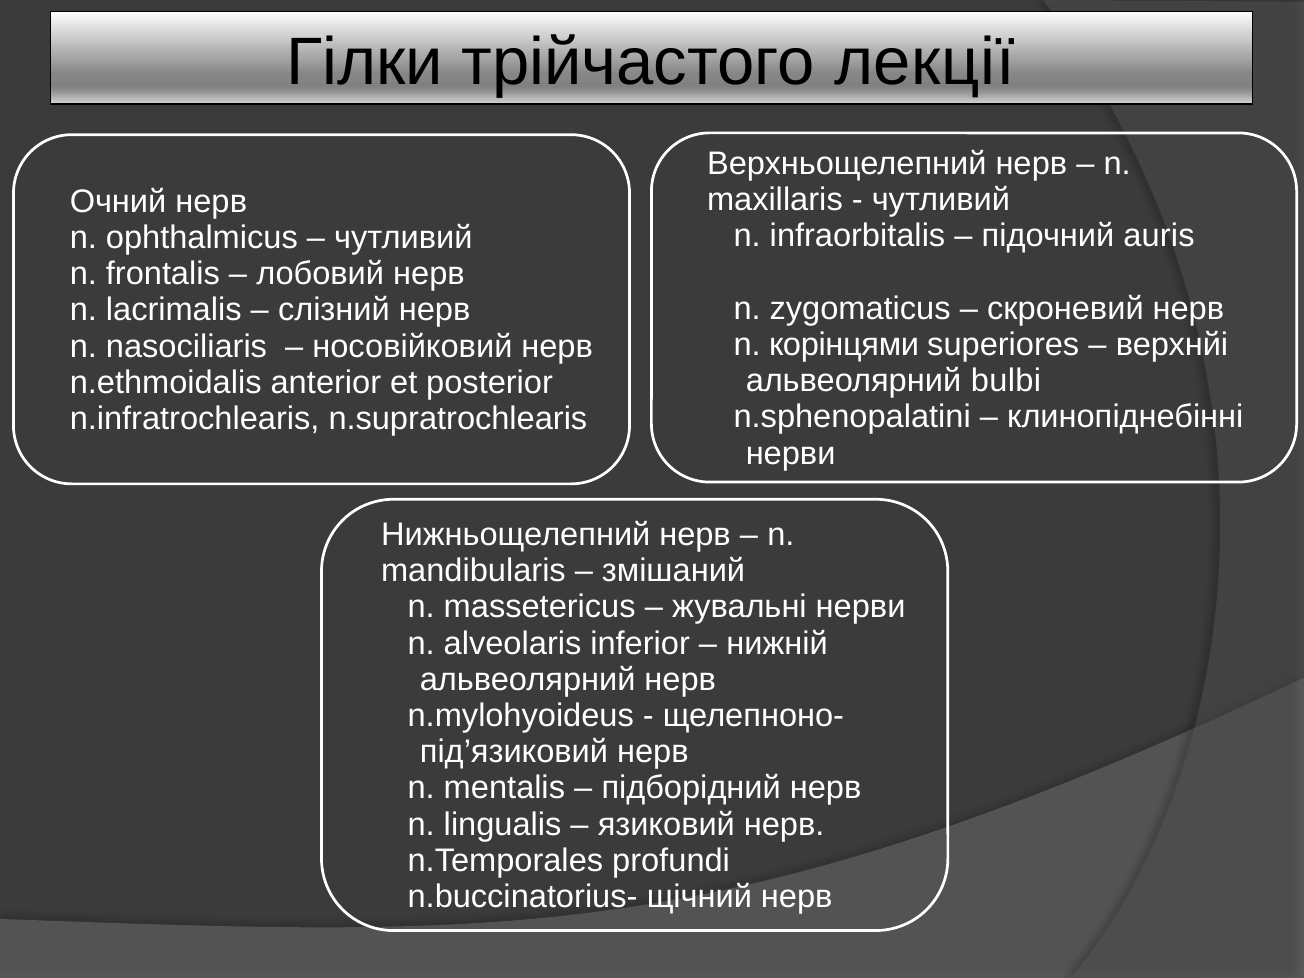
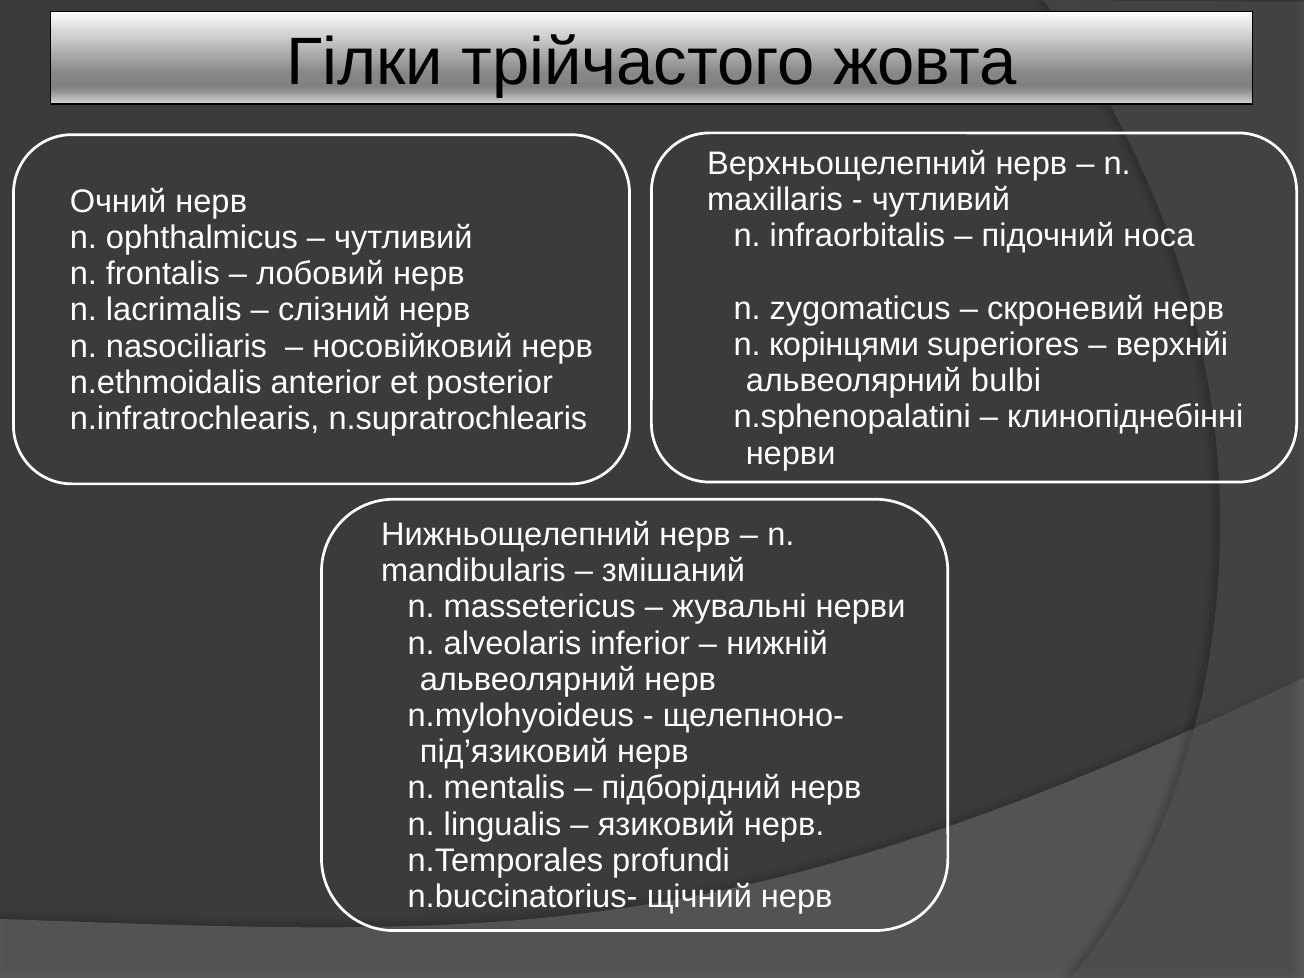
лекції: лекції -> жовта
auris: auris -> носа
